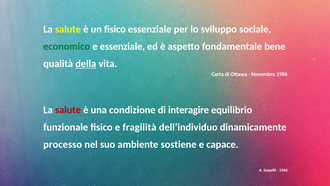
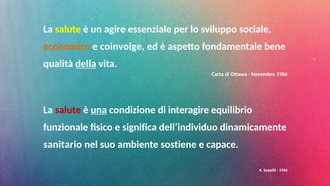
un fisico: fisico -> agire
economico colour: green -> orange
e essenziale: essenziale -> coinvolge
una underline: none -> present
fragilità: fragilità -> significa
processo: processo -> sanitario
